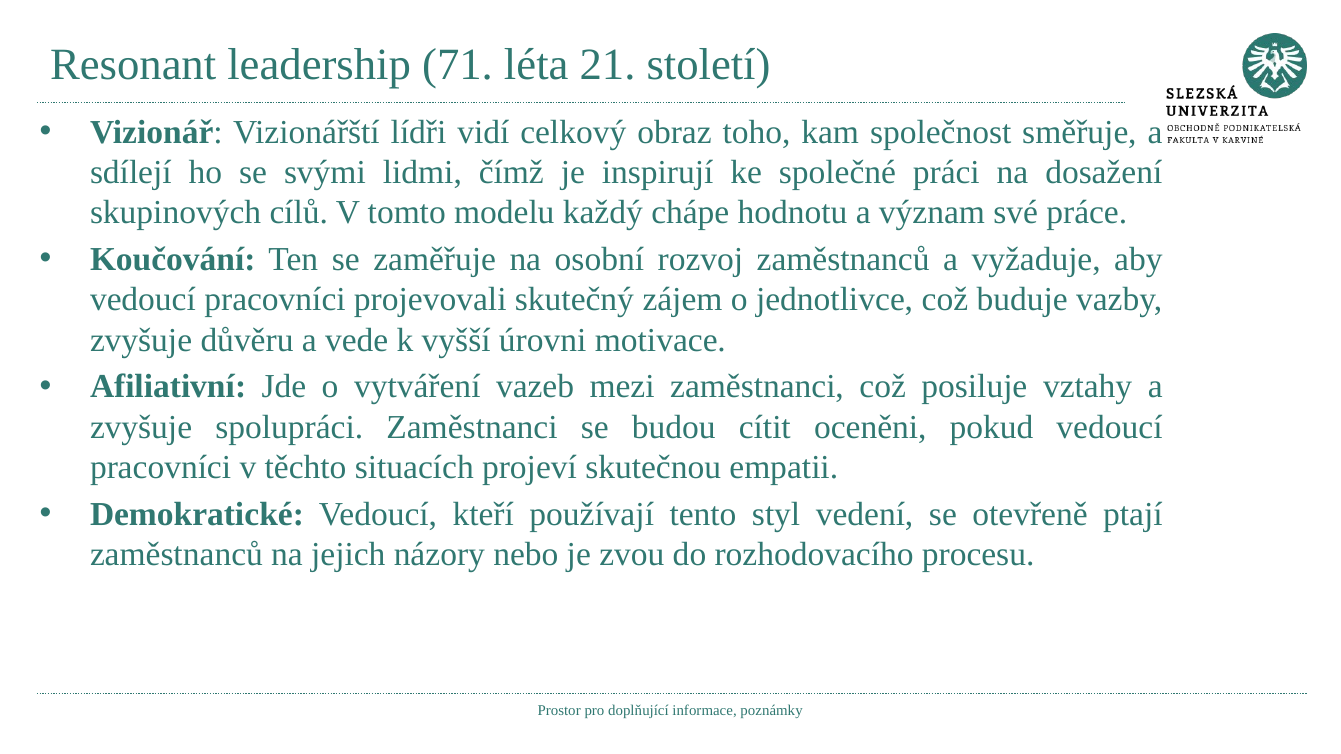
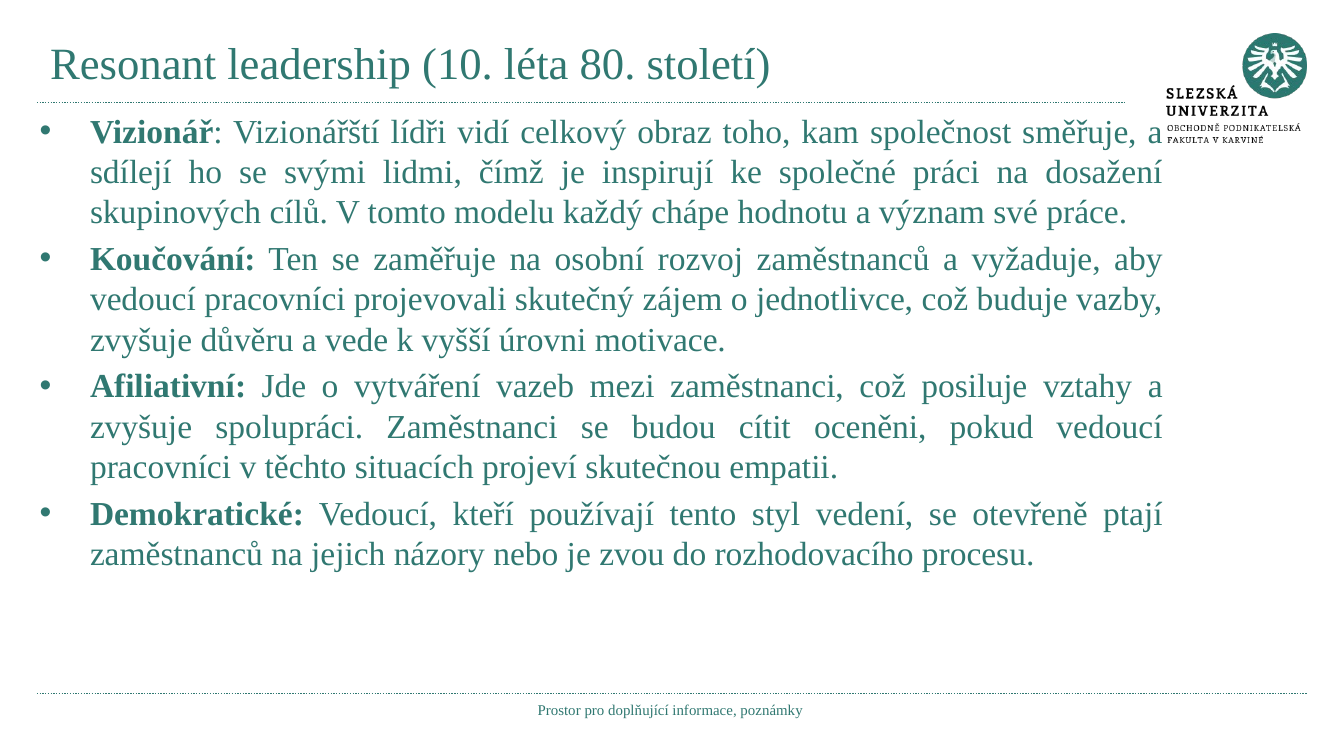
71: 71 -> 10
21: 21 -> 80
